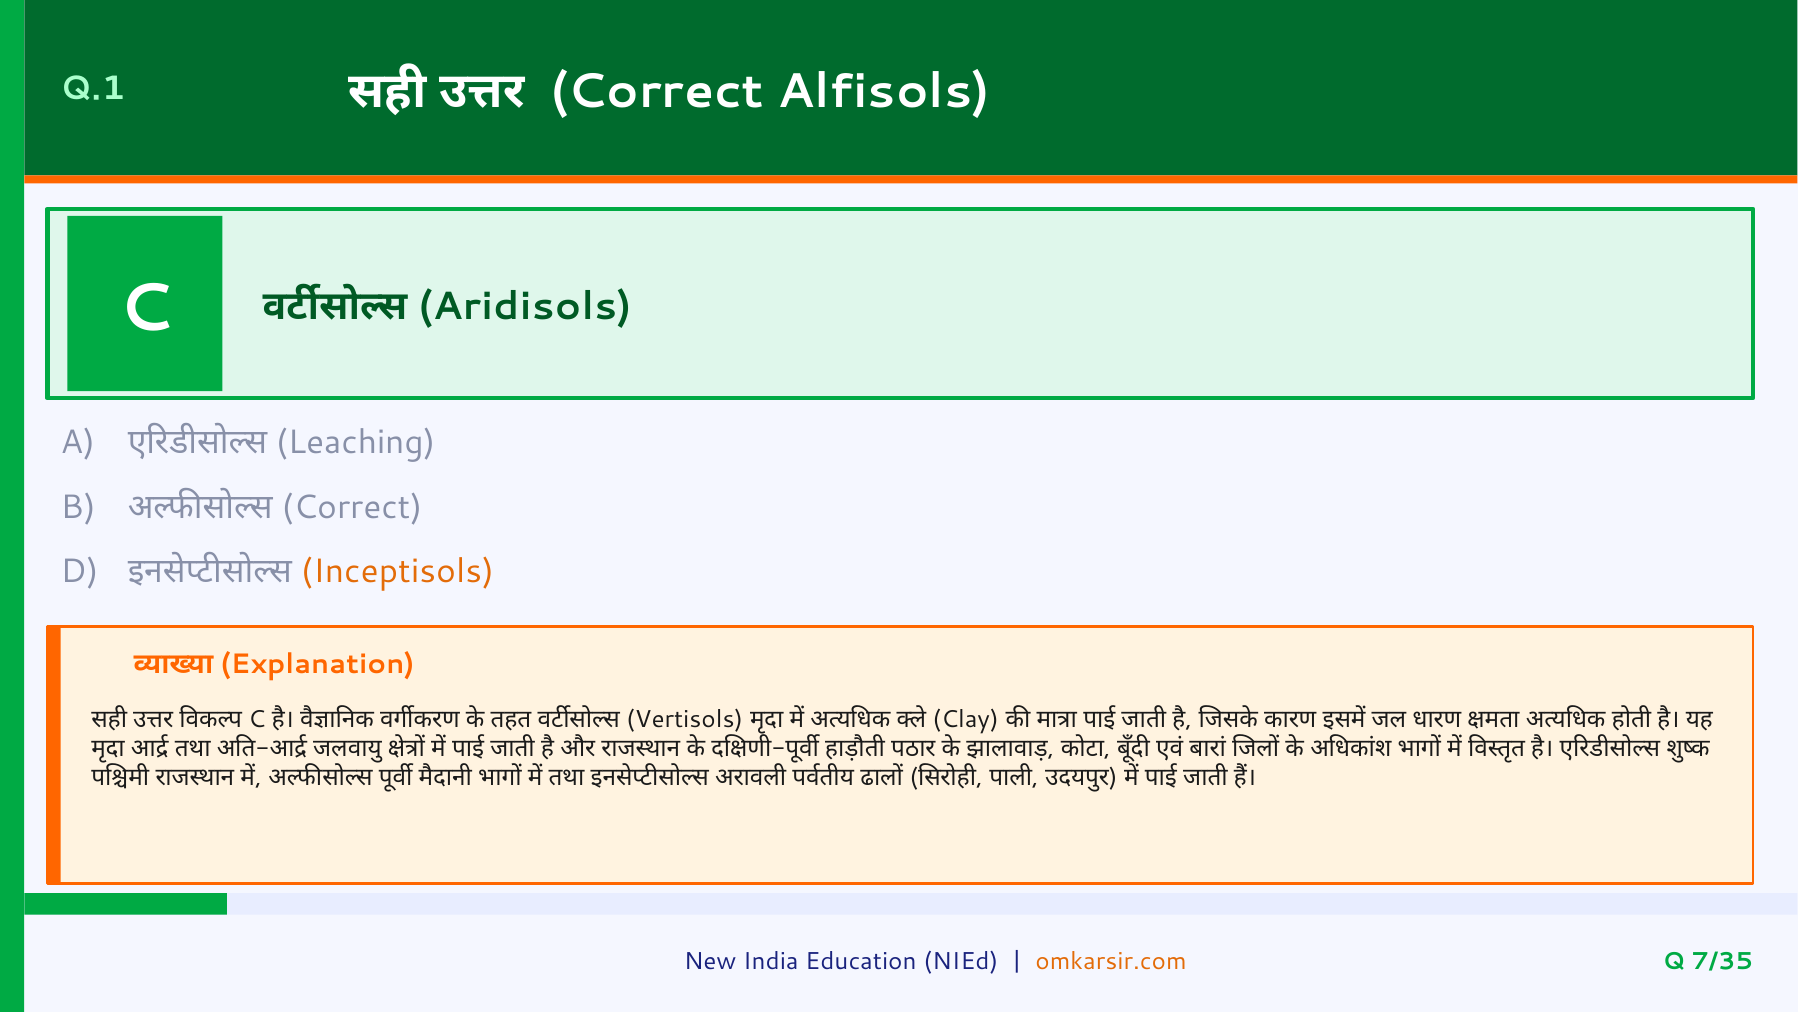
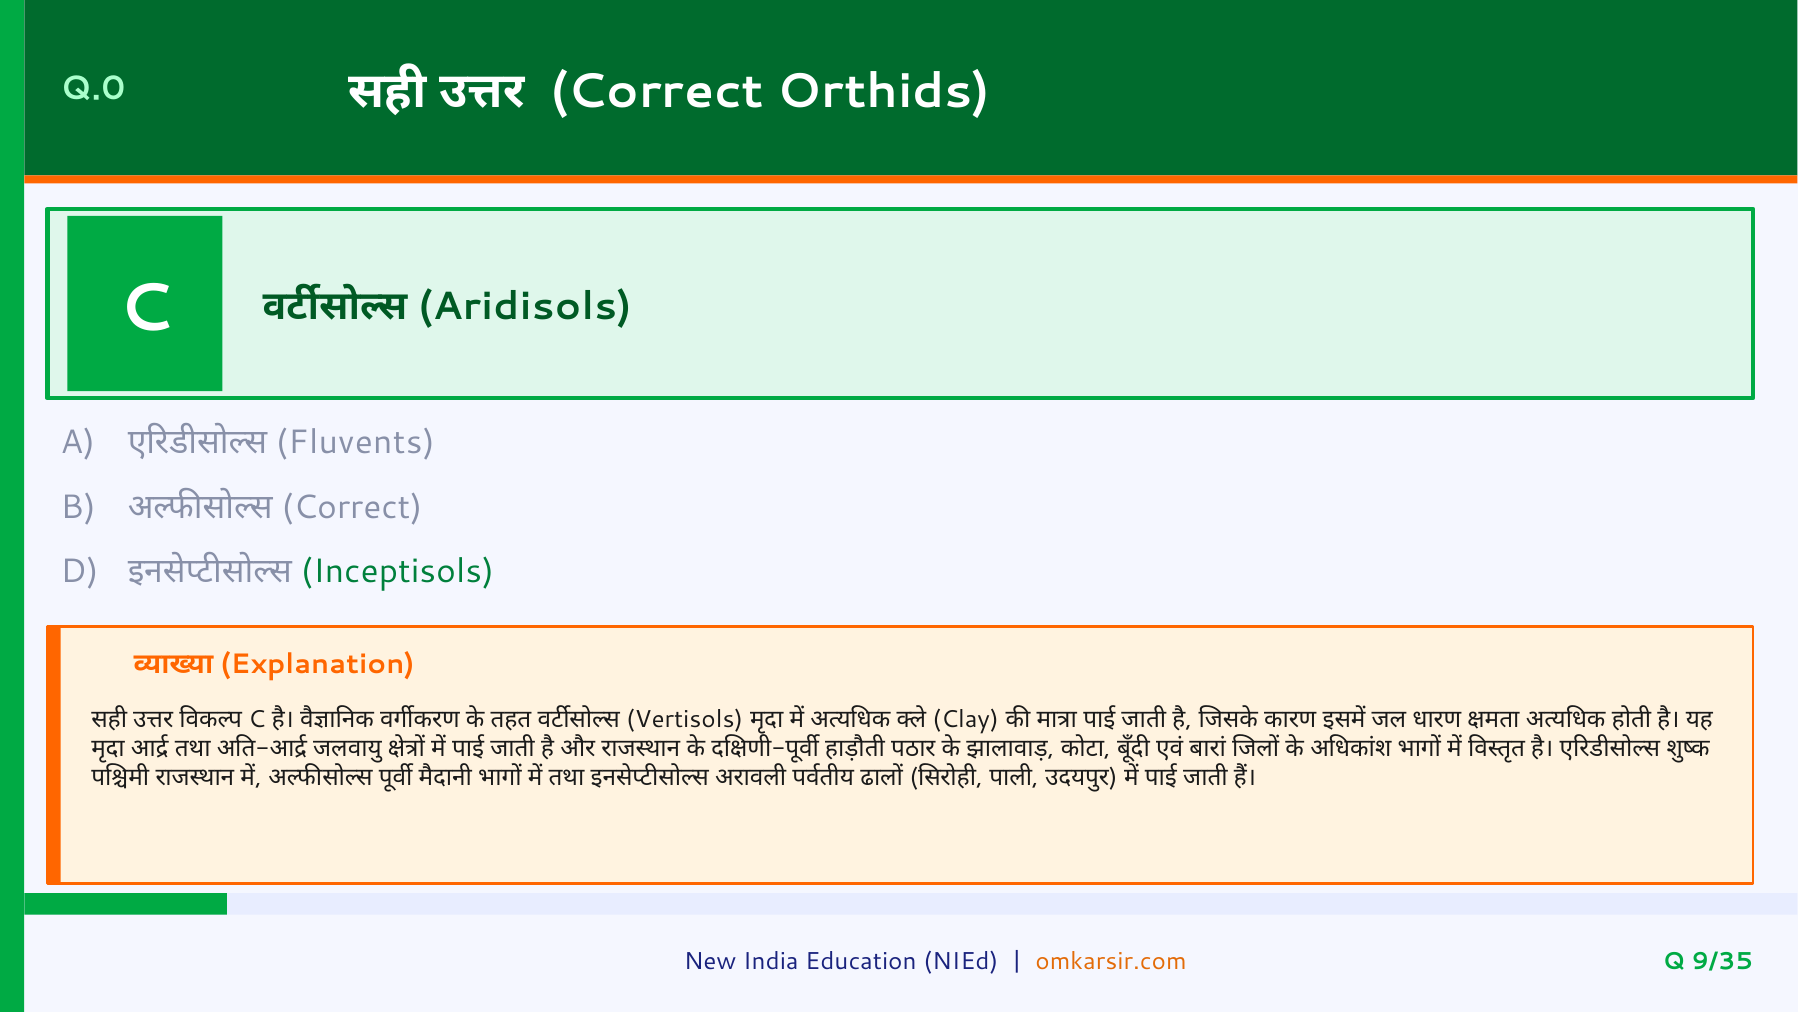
Q.1: Q.1 -> Q.0
Alfisols: Alfisols -> Orthids
Leaching: Leaching -> Fluvents
Inceptisols colour: orange -> green
7/35: 7/35 -> 9/35
